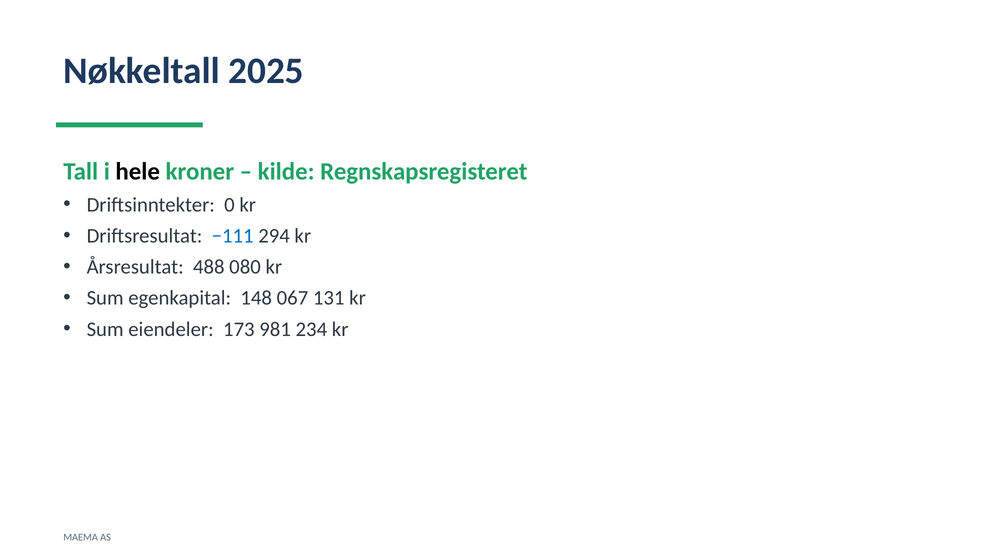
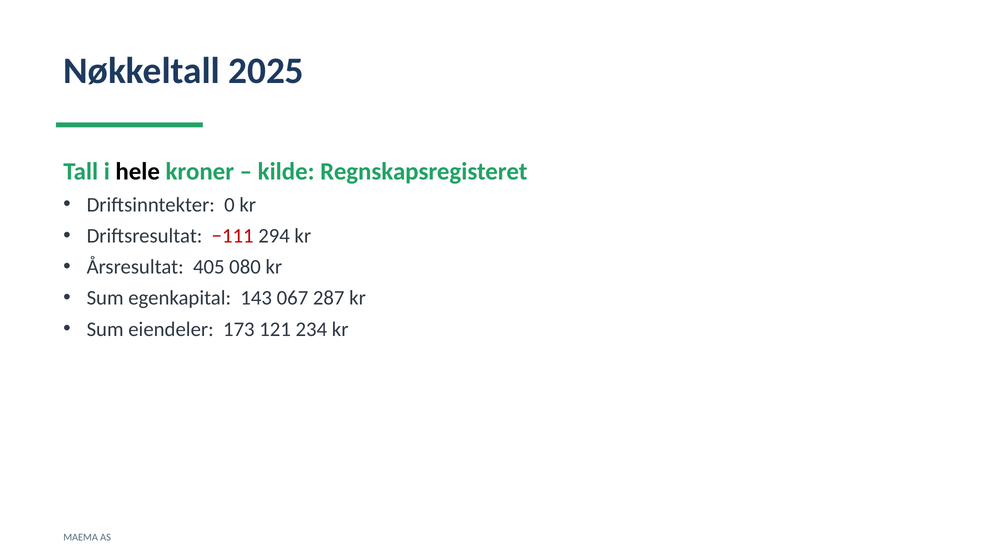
−111 colour: blue -> red
488: 488 -> 405
148: 148 -> 143
131: 131 -> 287
981: 981 -> 121
